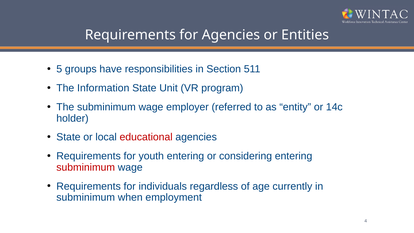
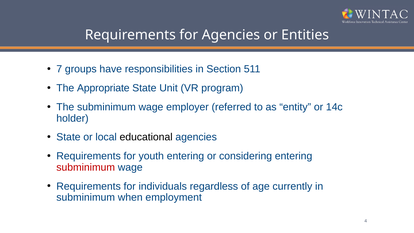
5: 5 -> 7
Information: Information -> Appropriate
educational colour: red -> black
